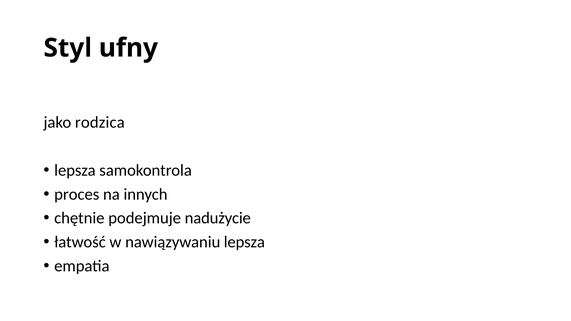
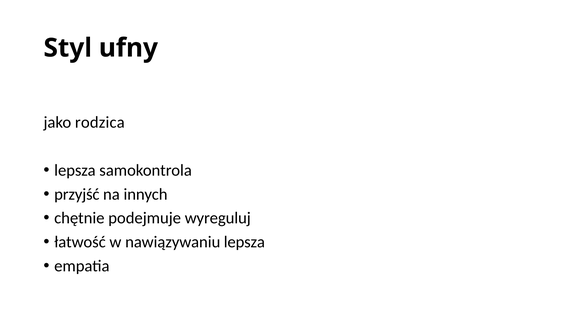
proces: proces -> przyjść
nadużycie: nadużycie -> wyreguluj
